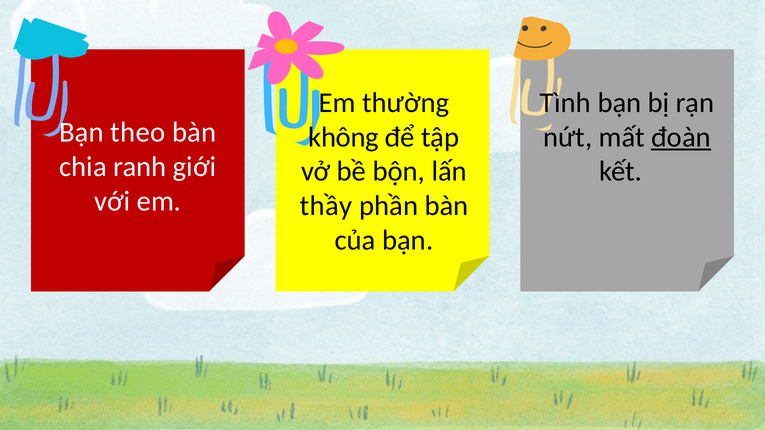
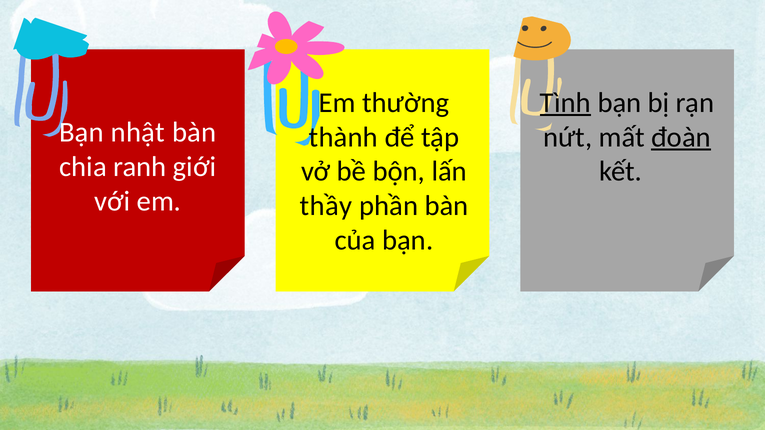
Tình underline: none -> present
theo: theo -> nhật
không: không -> thành
